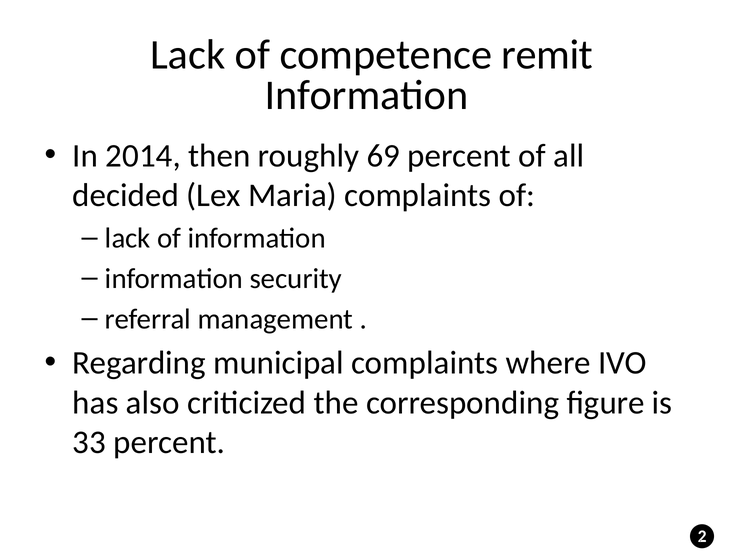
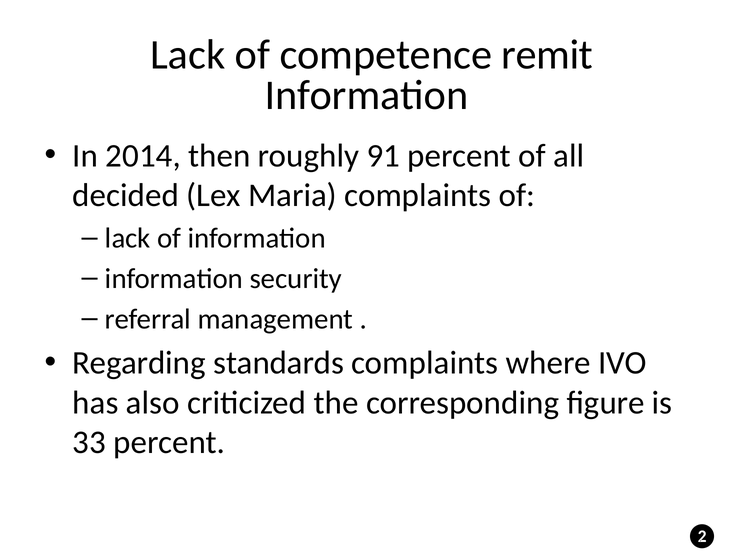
69: 69 -> 91
municipal: municipal -> standards
